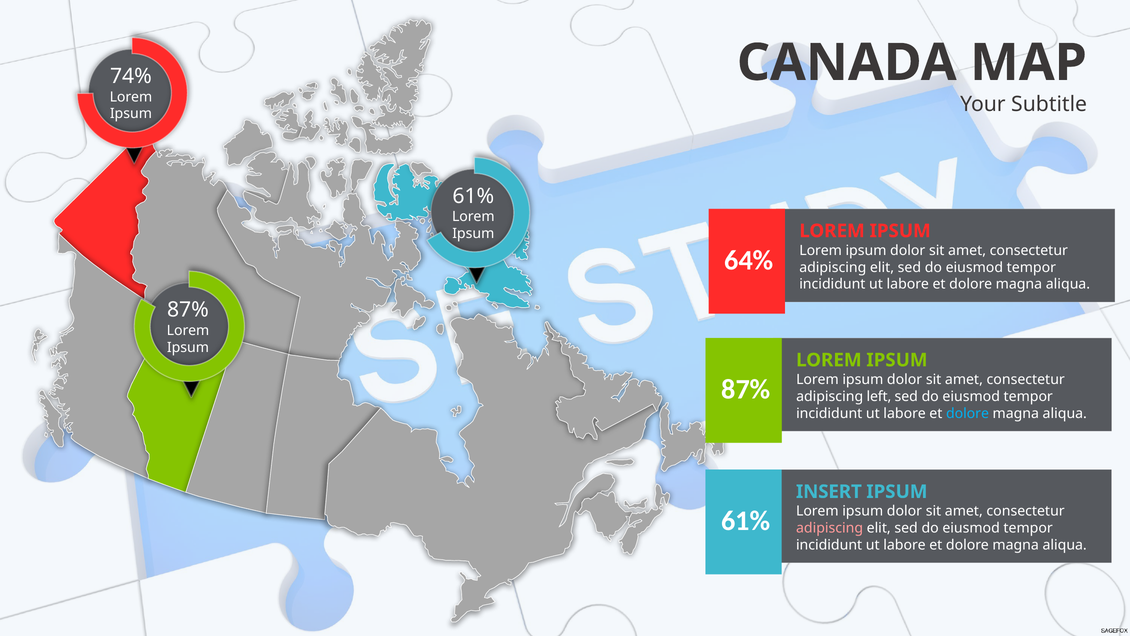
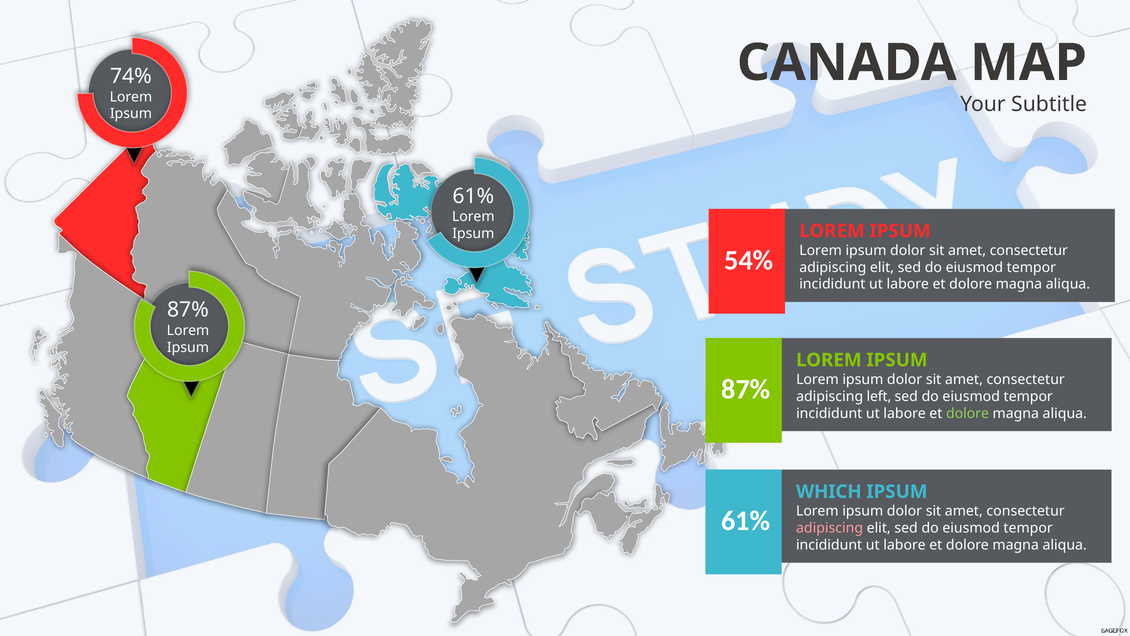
64%: 64% -> 54%
dolore at (967, 413) colour: light blue -> light green
INSERT: INSERT -> WHICH
